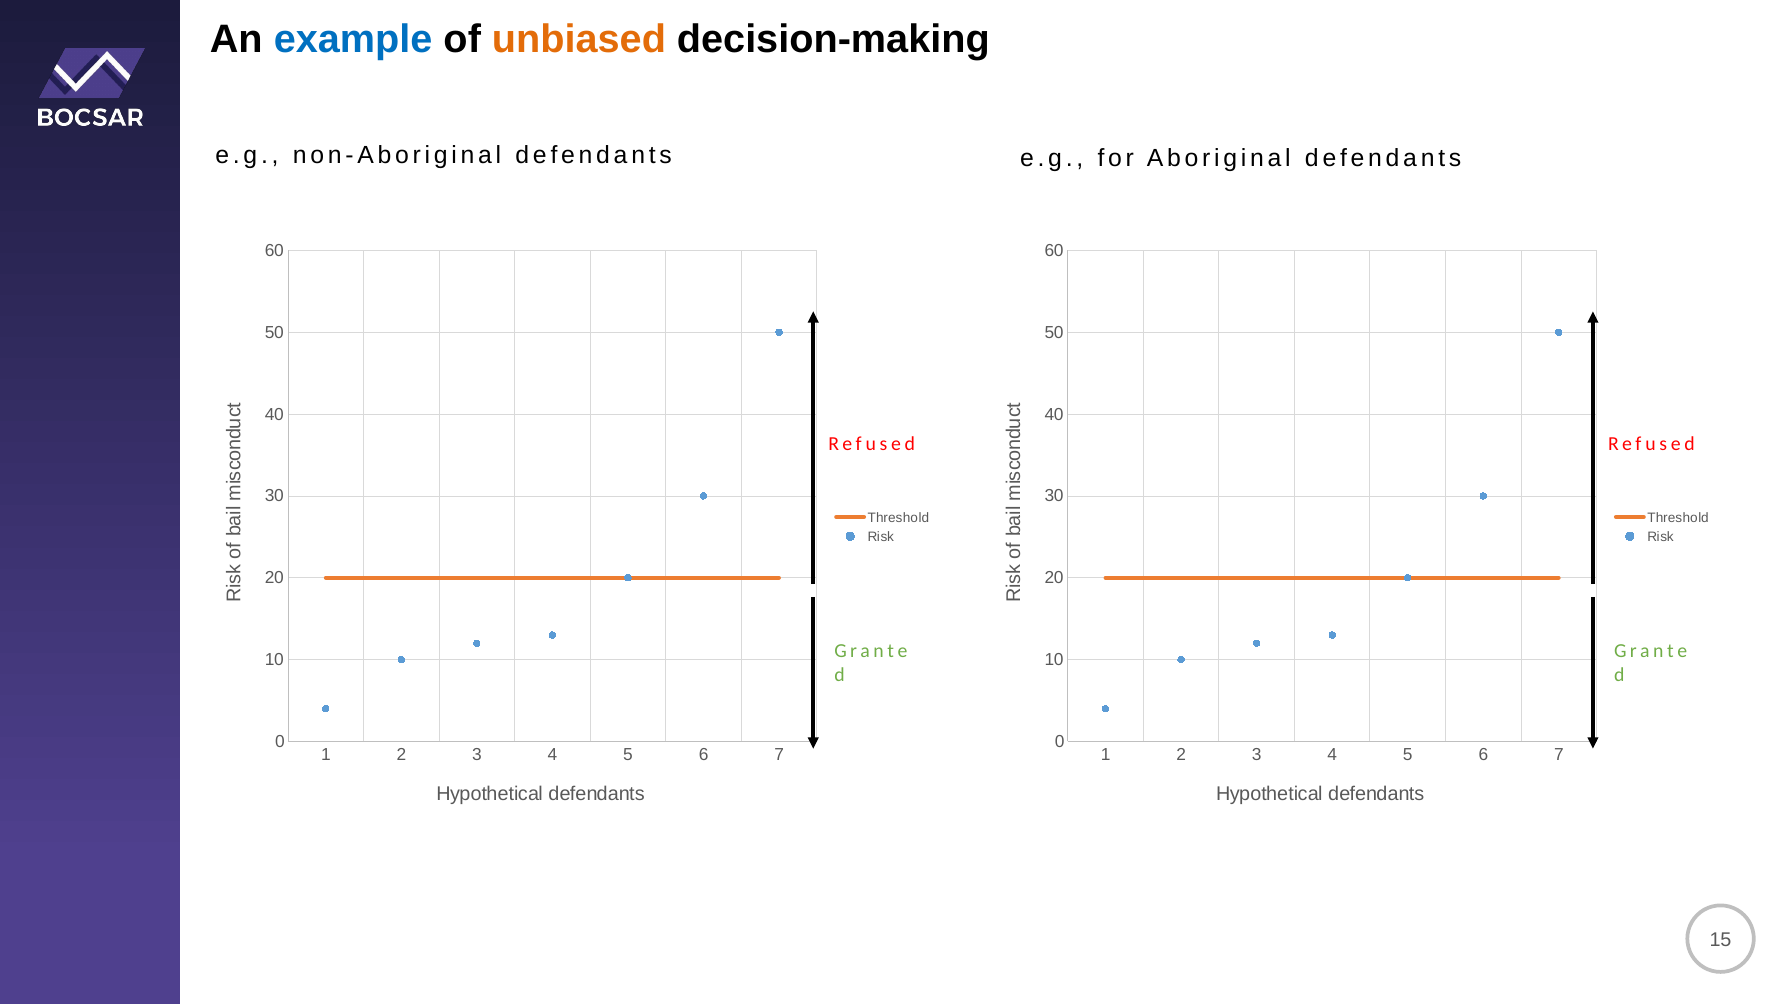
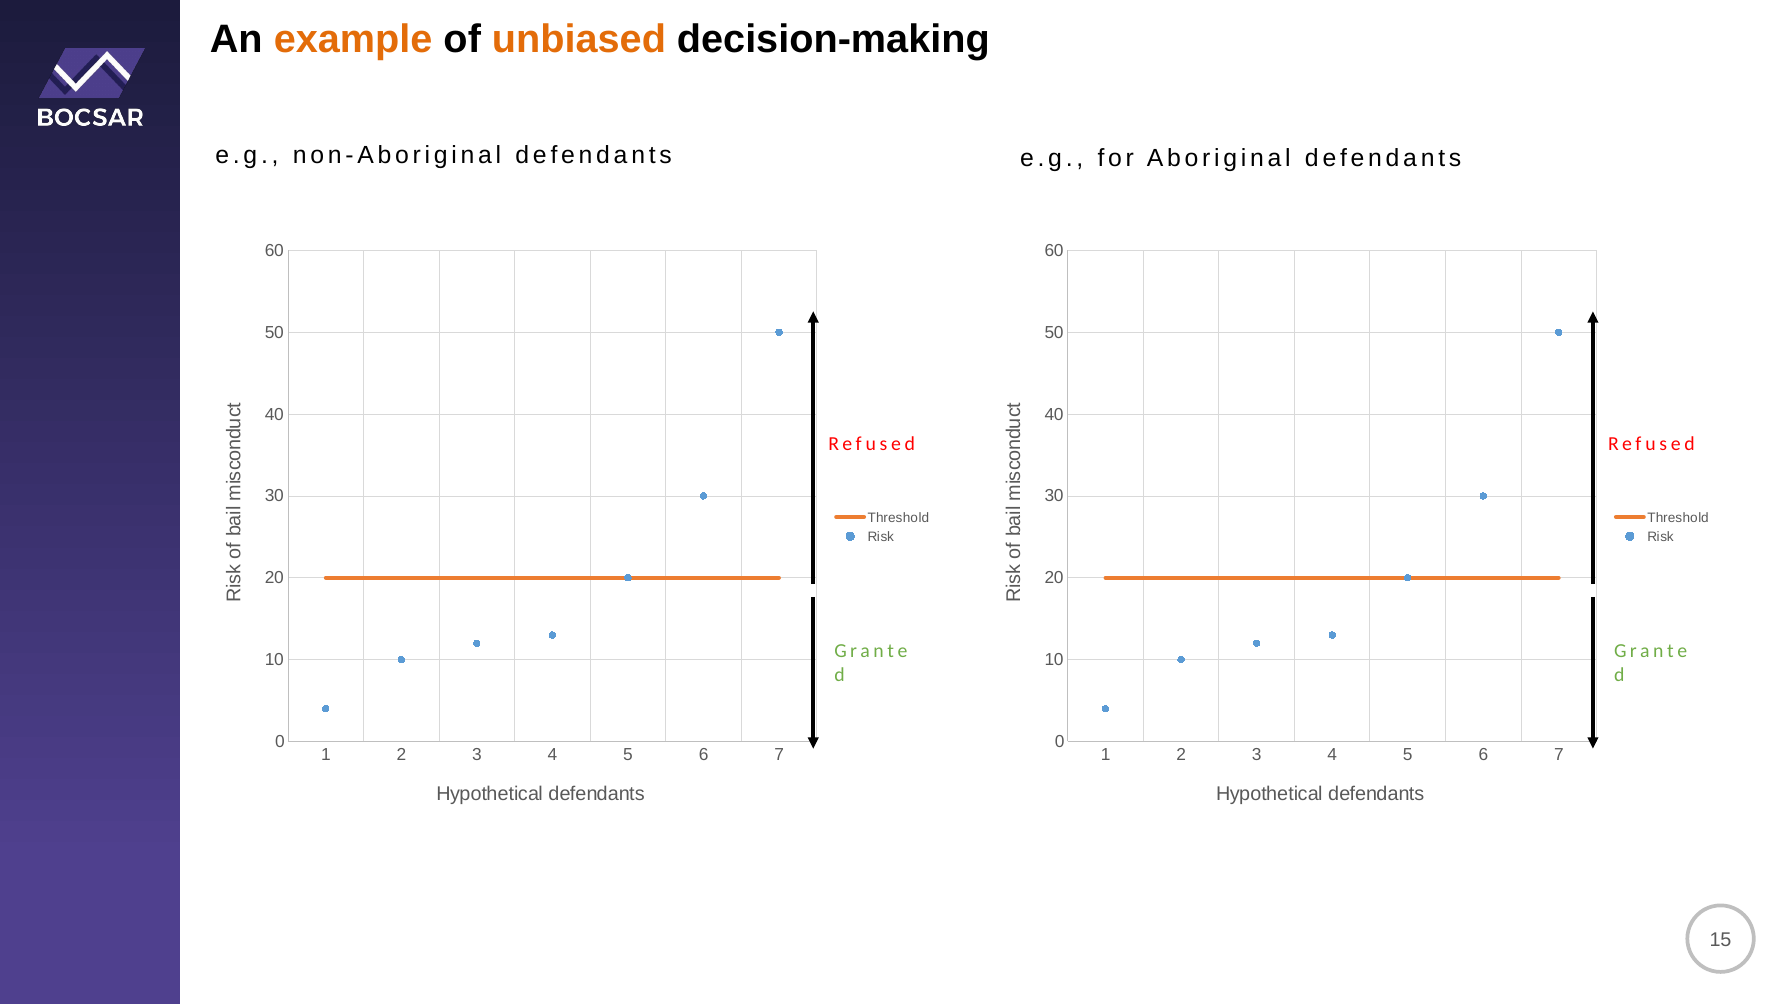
example colour: blue -> orange
